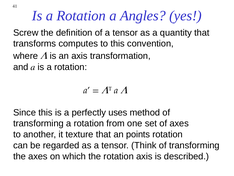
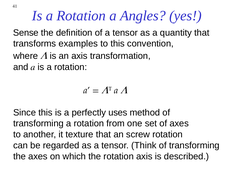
Screw: Screw -> Sense
computes: computes -> examples
points: points -> screw
